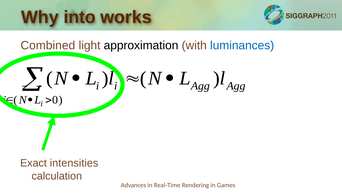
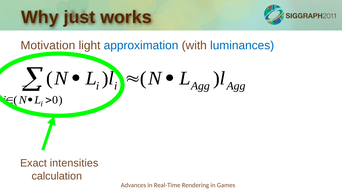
into: into -> just
Combined: Combined -> Motivation
approximation colour: black -> blue
